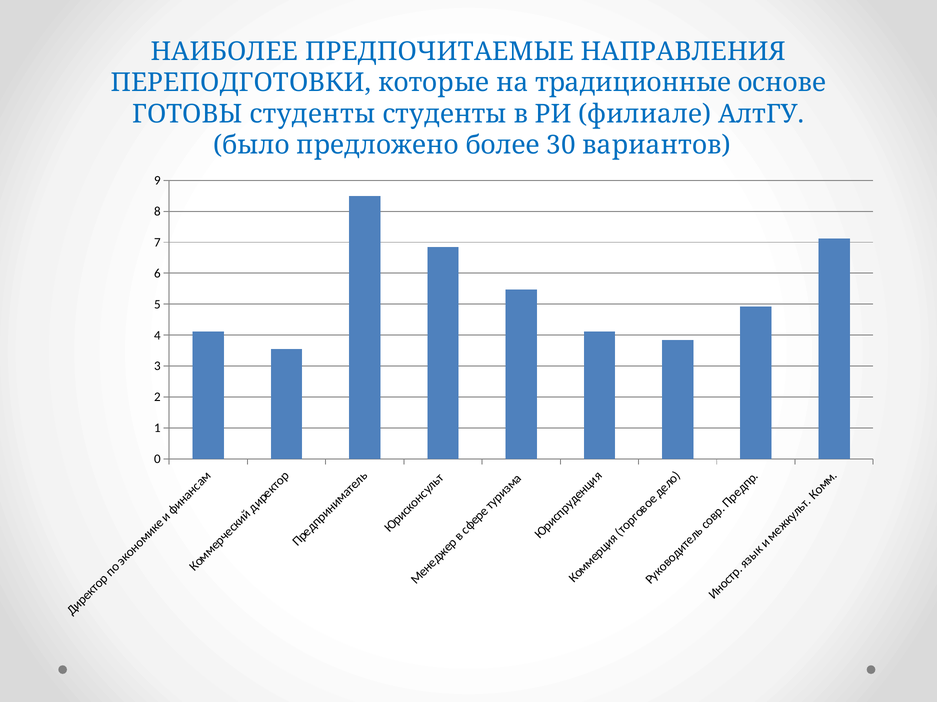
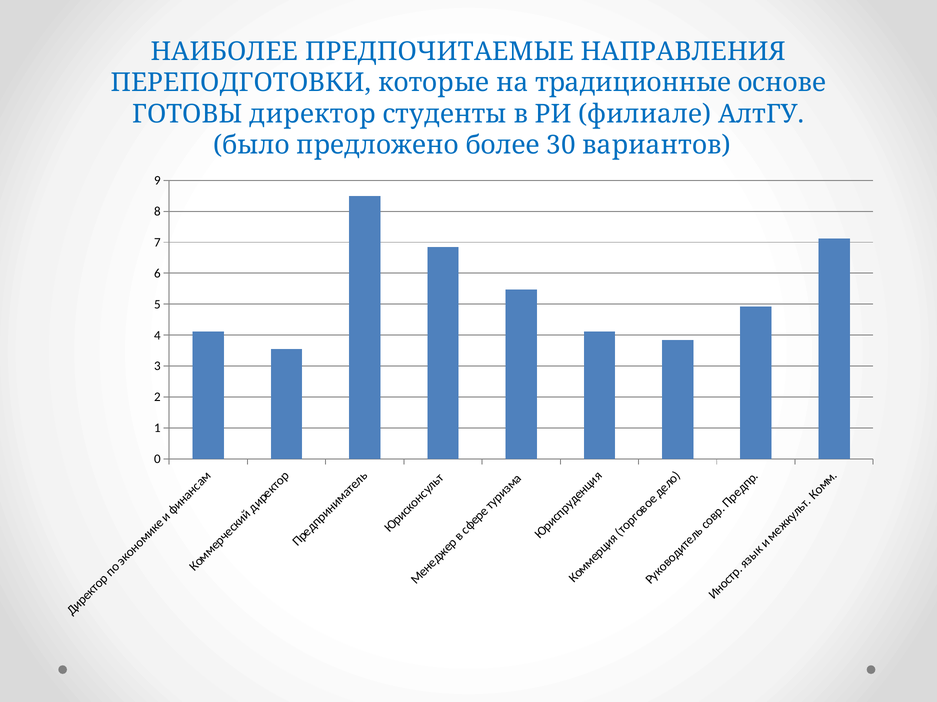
ГОТОВЫ студенты: студенты -> директор
